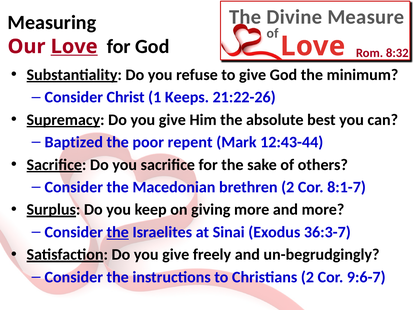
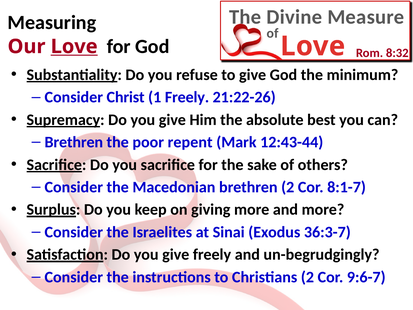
1 Keeps: Keeps -> Freely
Baptized at (74, 142): Baptized -> Brethren
the at (118, 232) underline: present -> none
